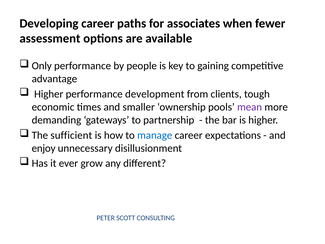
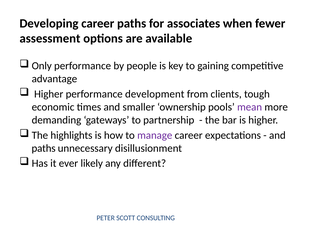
sufficient: sufficient -> highlights
manage colour: blue -> purple
enjoy at (44, 148): enjoy -> paths
grow: grow -> likely
